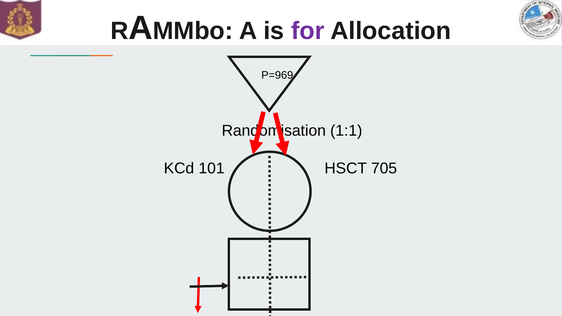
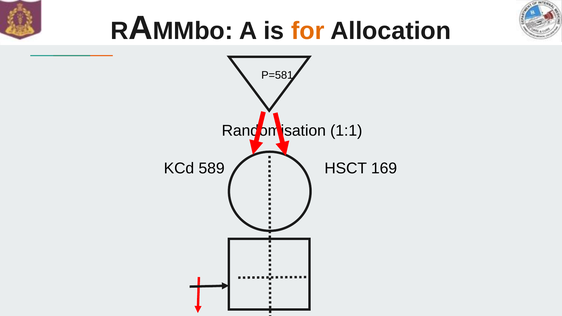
for colour: purple -> orange
P=969: P=969 -> P=581
101: 101 -> 589
705: 705 -> 169
